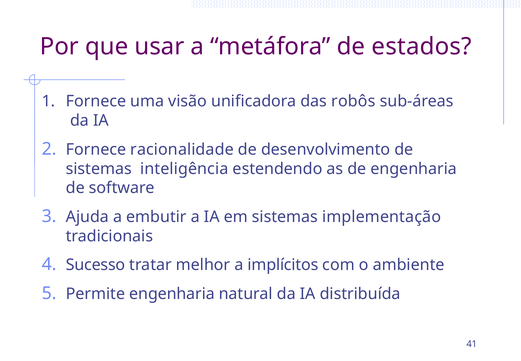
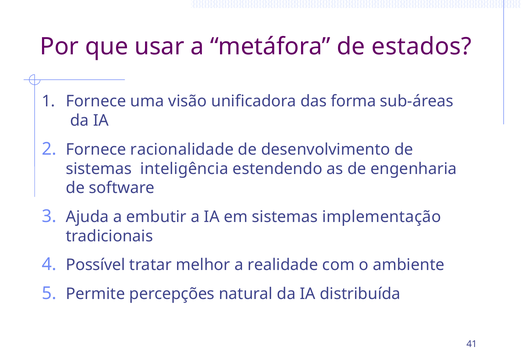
robôs: robôs -> forma
Sucesso: Sucesso -> Possível
implícitos: implícitos -> realidade
Permite engenharia: engenharia -> percepções
